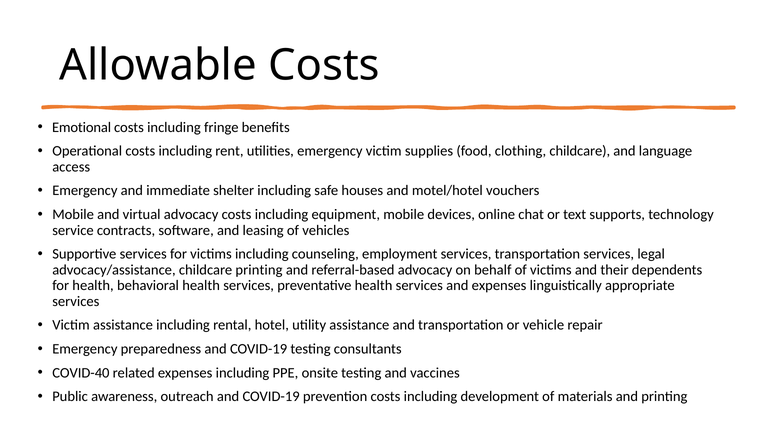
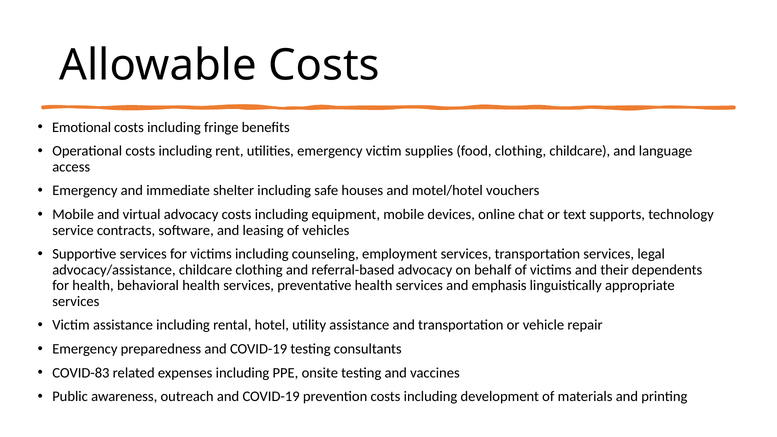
childcare printing: printing -> clothing
and expenses: expenses -> emphasis
COVID-40: COVID-40 -> COVID-83
